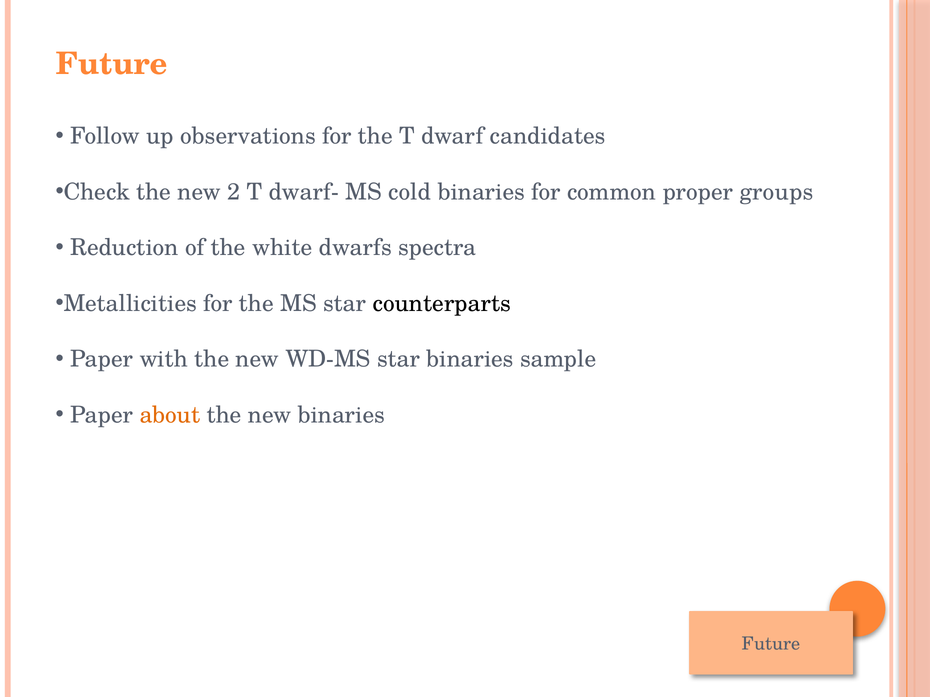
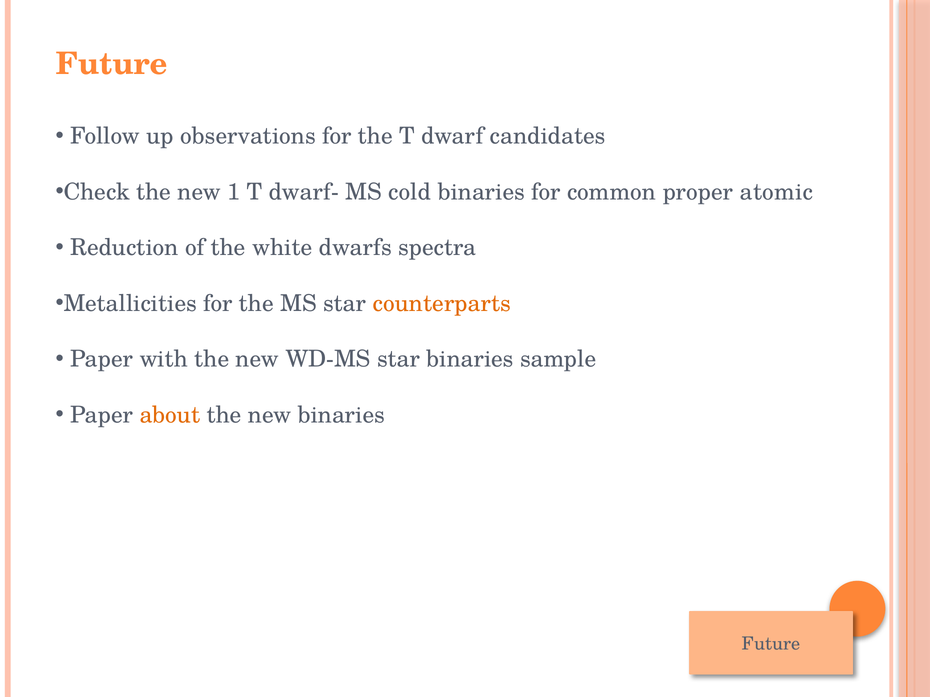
2: 2 -> 1
groups: groups -> atomic
counterparts colour: black -> orange
